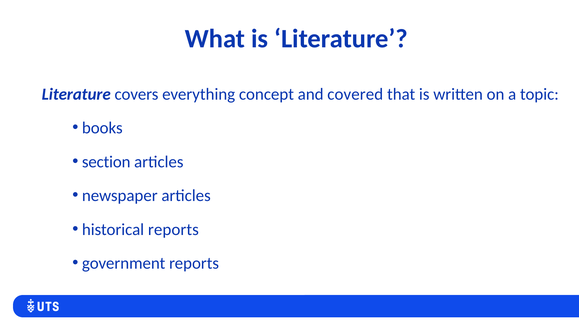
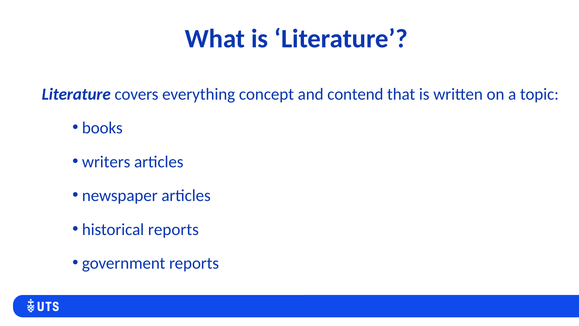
covered: covered -> contend
section: section -> writers
